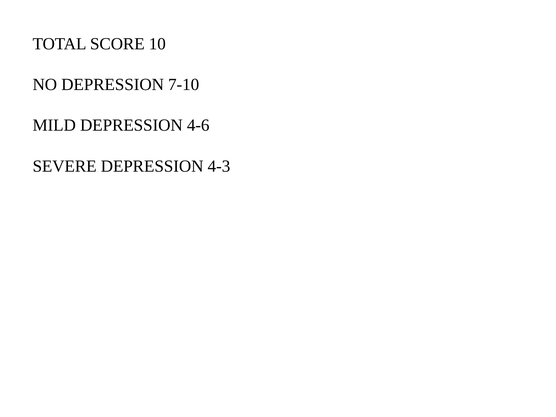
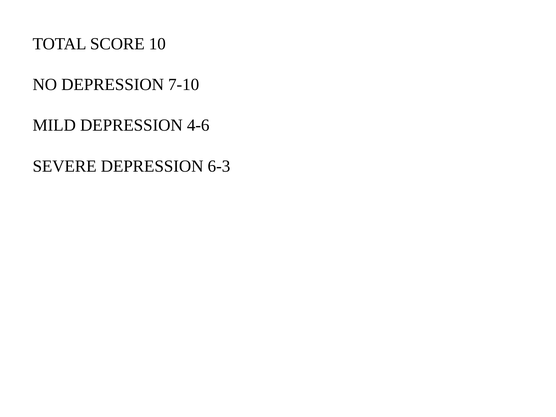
4-3: 4-3 -> 6-3
